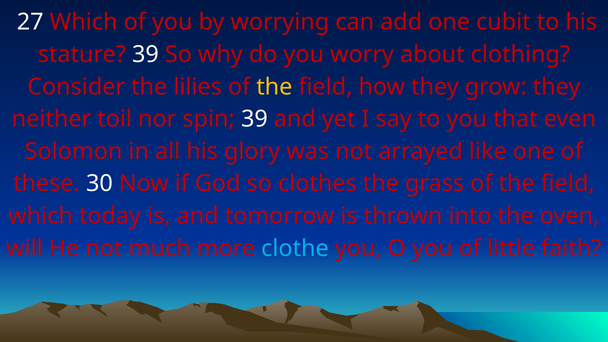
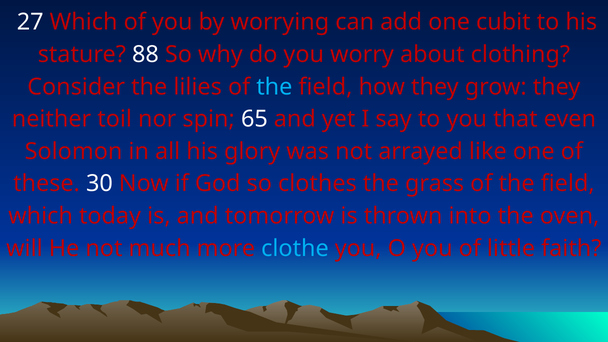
stature 39: 39 -> 88
the at (274, 87) colour: yellow -> light blue
spin 39: 39 -> 65
